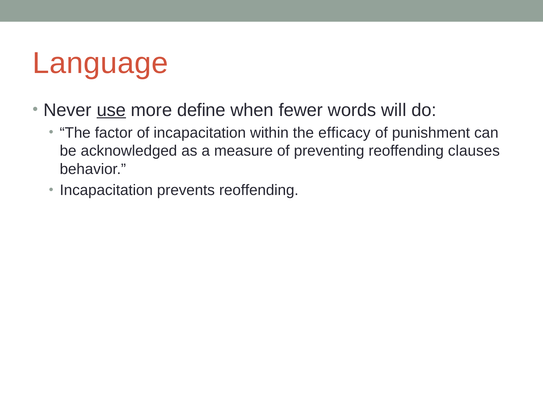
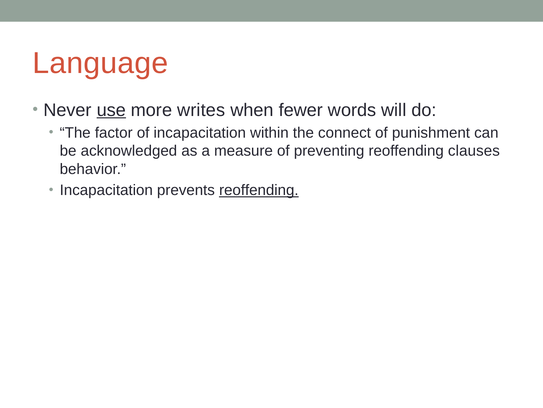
define: define -> writes
efficacy: efficacy -> connect
reoffending at (259, 190) underline: none -> present
